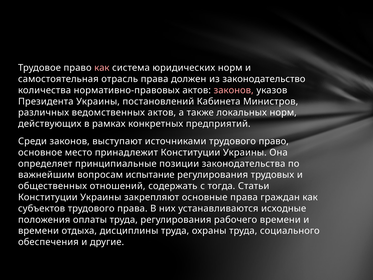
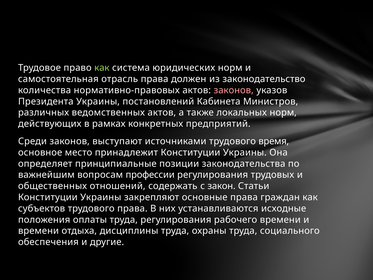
как at (102, 68) colour: pink -> light green
трудового право: право -> время
испытание: испытание -> профессии
тогда: тогда -> закон
